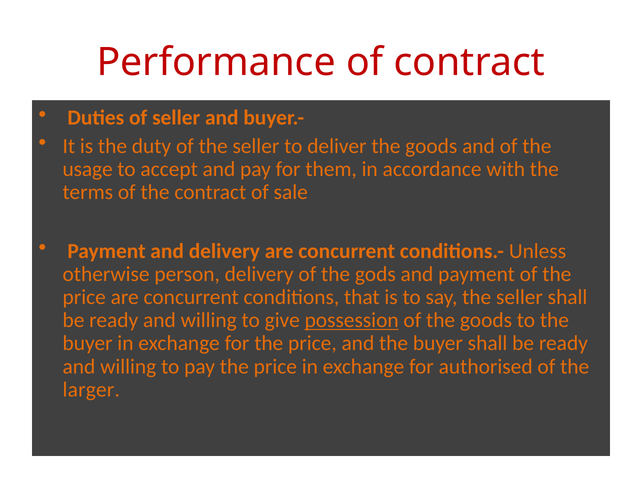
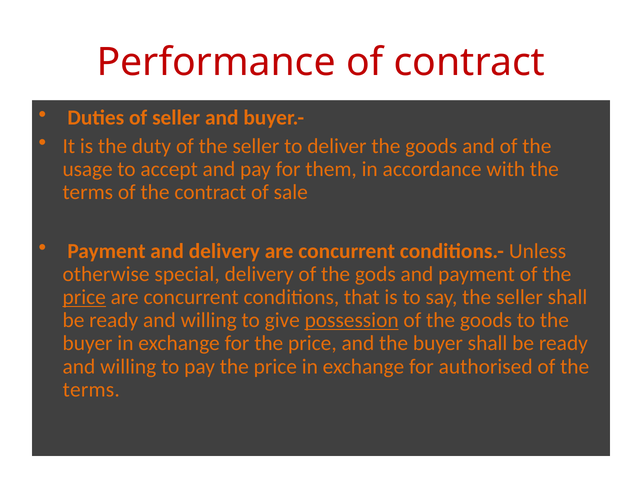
person: person -> special
price at (84, 298) underline: none -> present
larger at (91, 390): larger -> terms
